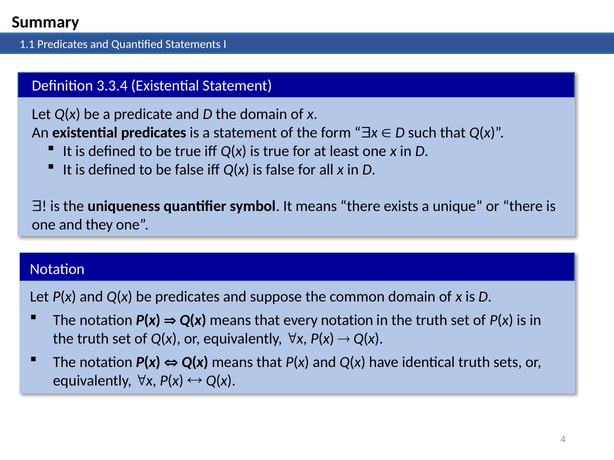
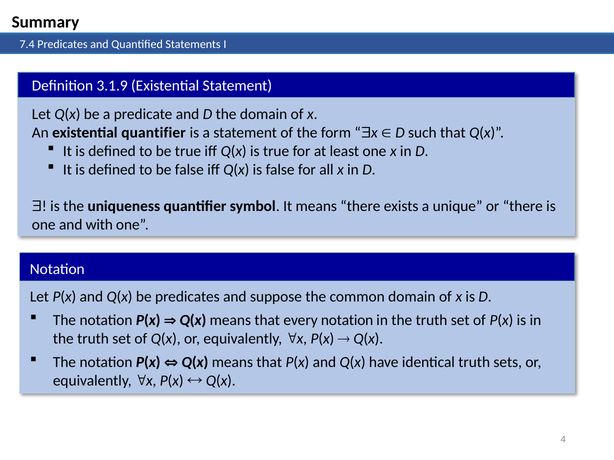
1.1: 1.1 -> 7.4
3.3.4: 3.3.4 -> 3.1.9
existential predicates: predicates -> quantifier
they: they -> with
